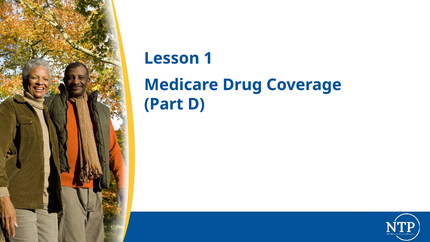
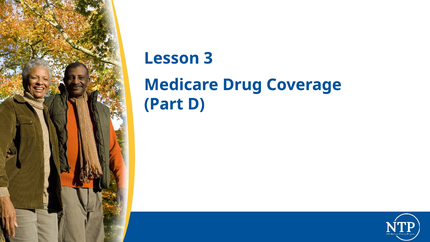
1: 1 -> 3
